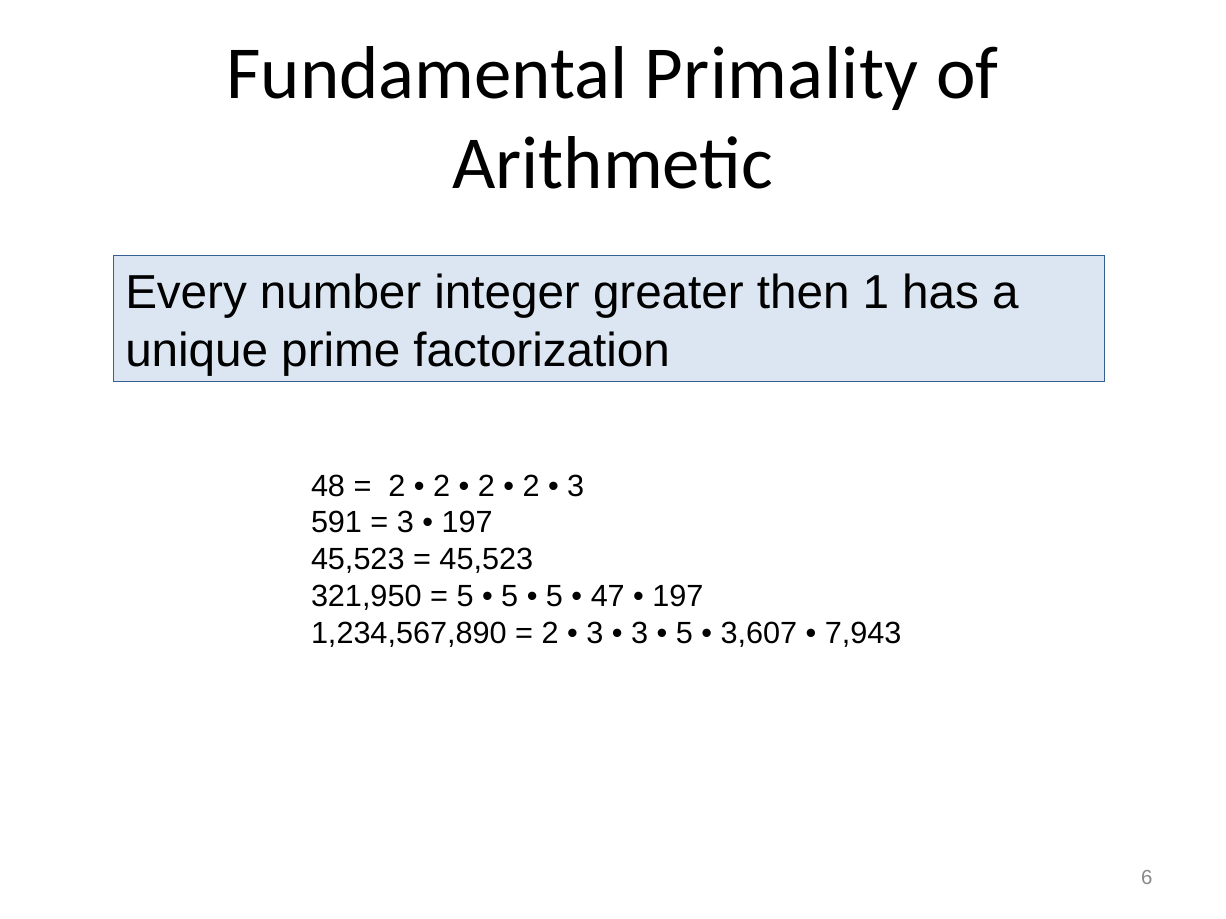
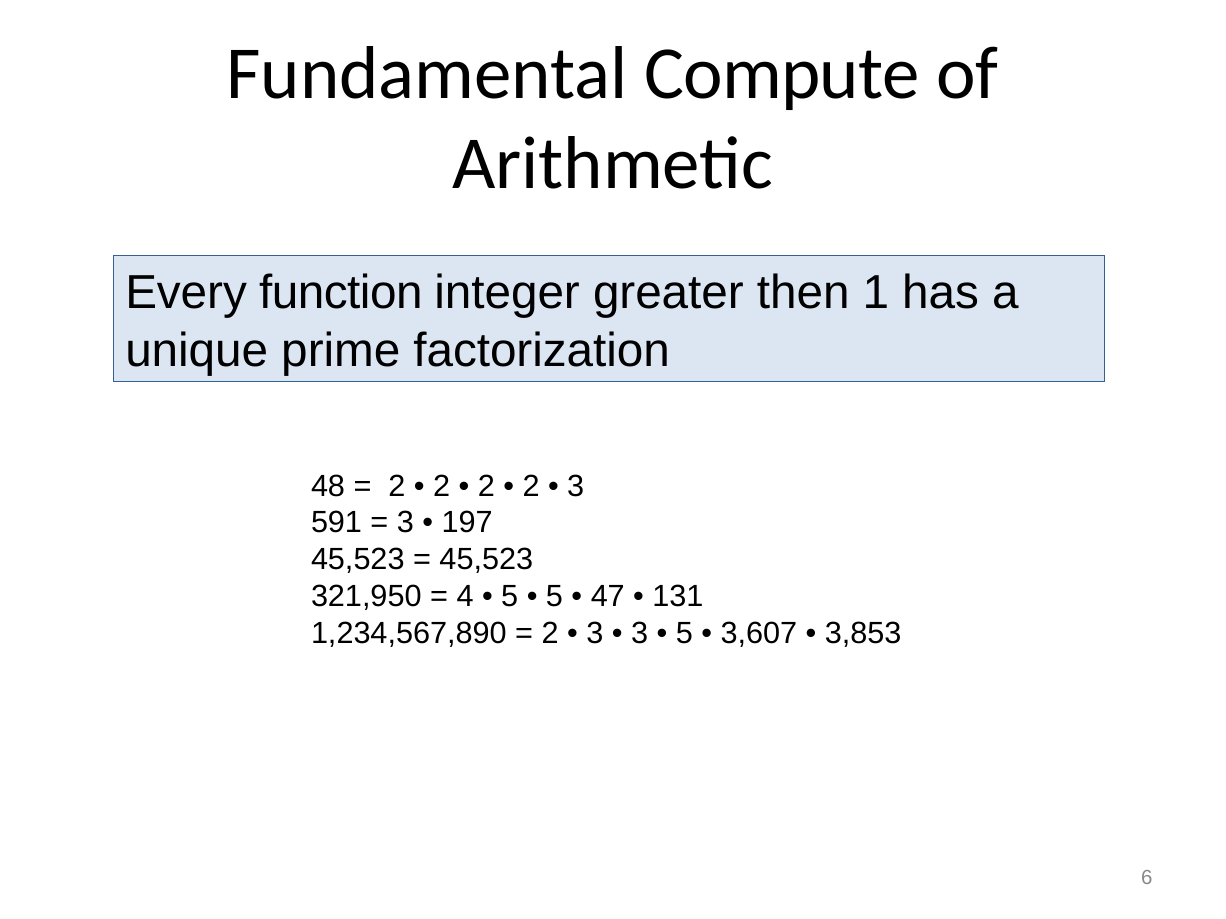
Primality: Primality -> Compute
number: number -> function
5 at (465, 597): 5 -> 4
197 at (678, 597): 197 -> 131
7,943: 7,943 -> 3,853
